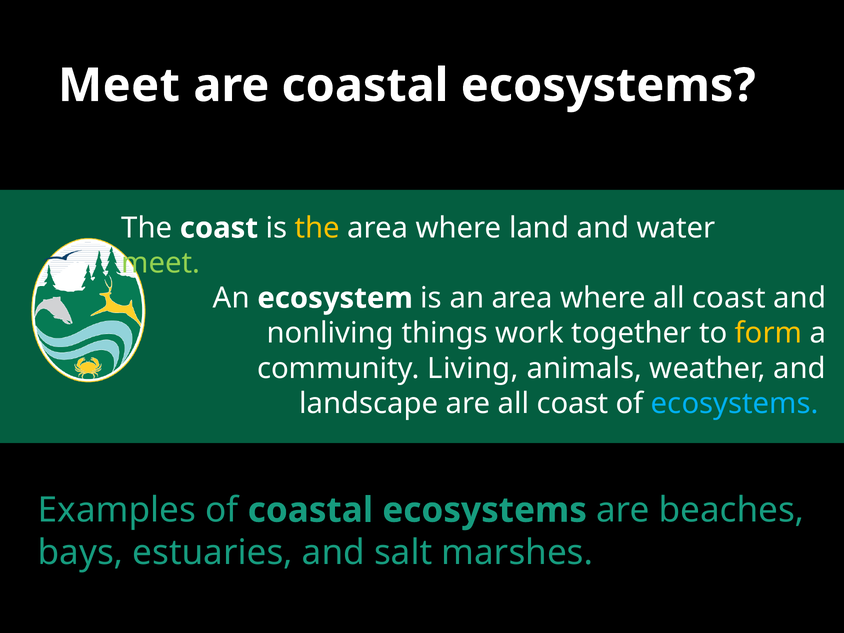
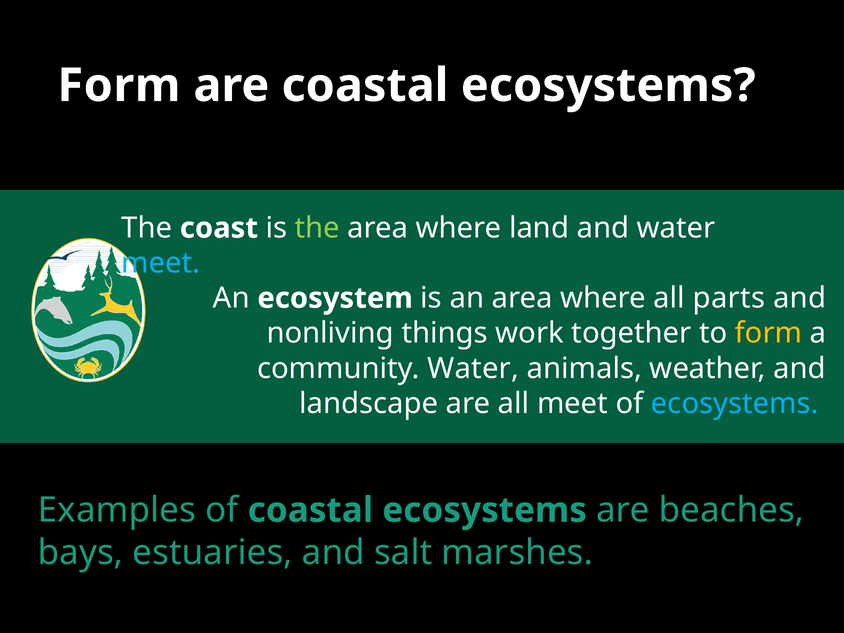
Meet at (119, 86): Meet -> Form
the at (317, 228) colour: yellow -> light green
meet at (161, 263) colour: light green -> light blue
where all coast: coast -> parts
community Living: Living -> Water
are all coast: coast -> meet
